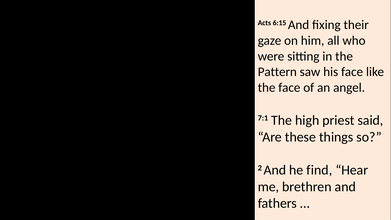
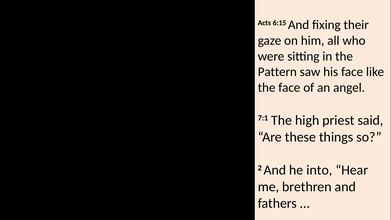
find: find -> into
